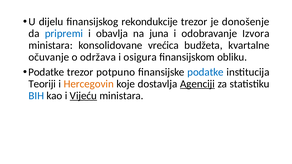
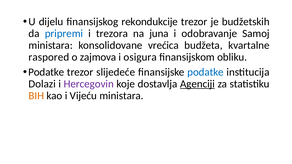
donošenje: donošenje -> budžetskih
obavlja: obavlja -> trezora
Izvora: Izvora -> Samoj
očuvanje: očuvanje -> raspored
održava: održava -> zajmova
potpuno: potpuno -> slijedeće
Teoriji: Teoriji -> Dolazi
Hercegovin colour: orange -> purple
BIH colour: blue -> orange
Vijeću underline: present -> none
